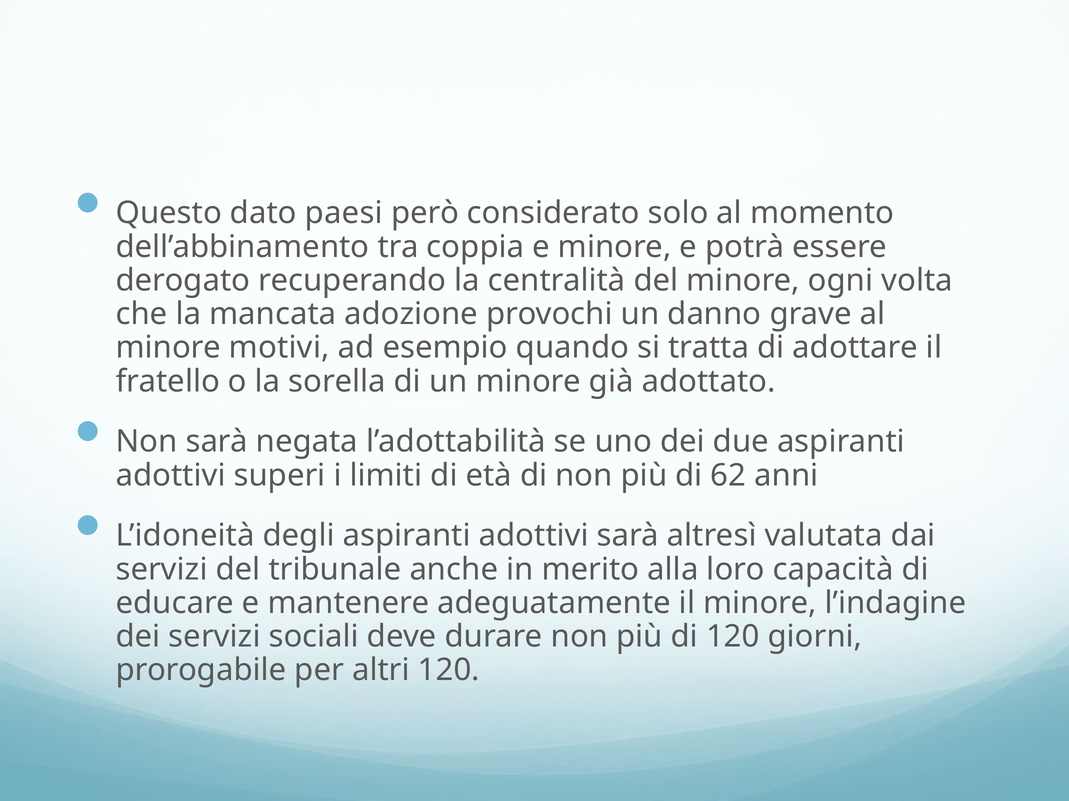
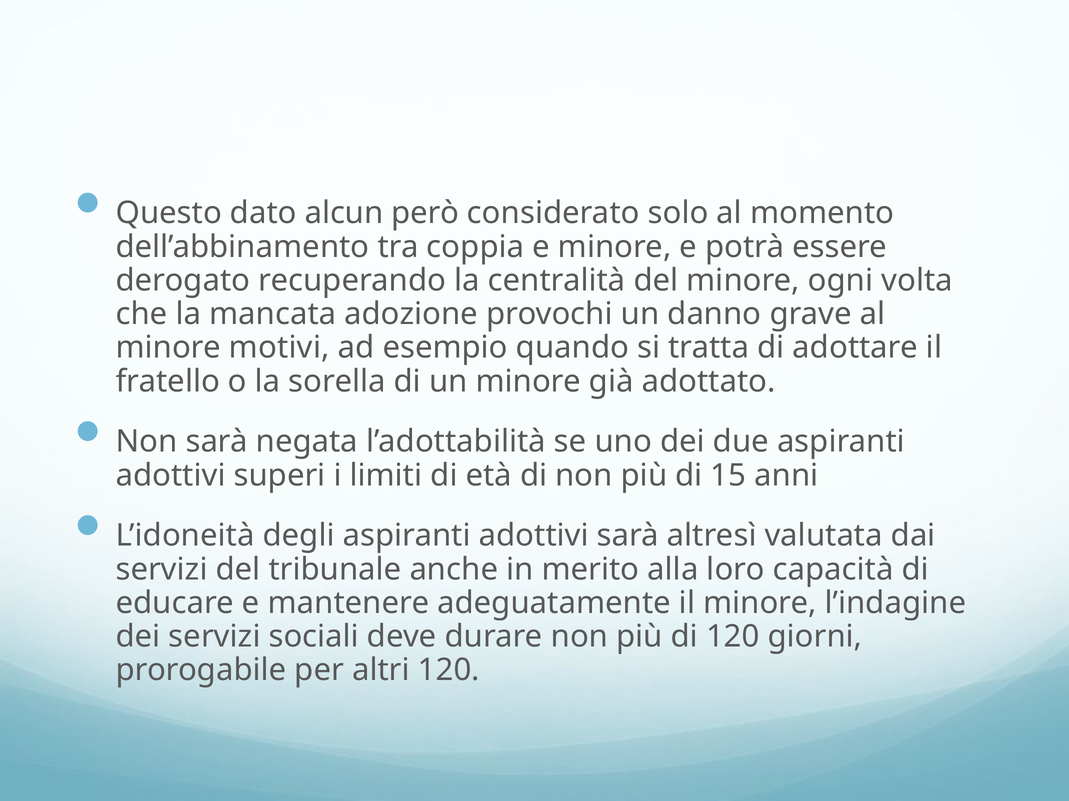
paesi: paesi -> alcun
62: 62 -> 15
